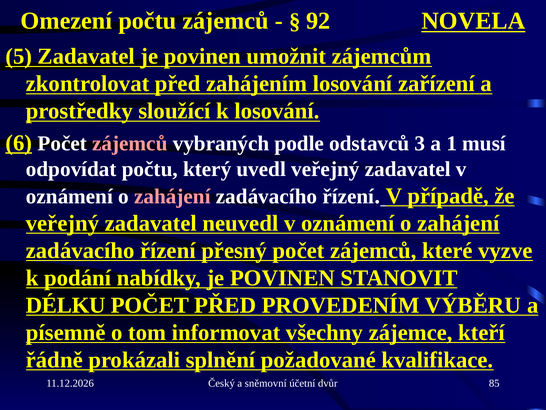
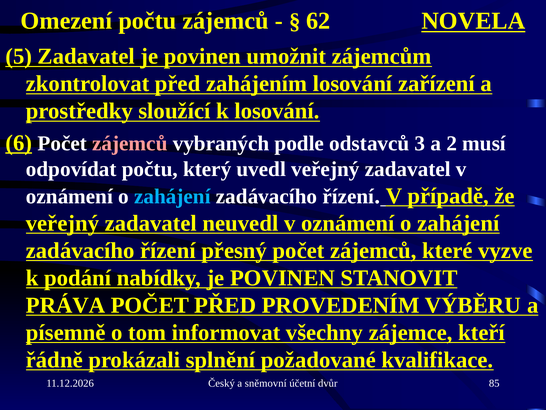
92: 92 -> 62
1: 1 -> 2
zahájení at (172, 196) colour: pink -> light blue
DÉLKU: DÉLKU -> PRÁVA
